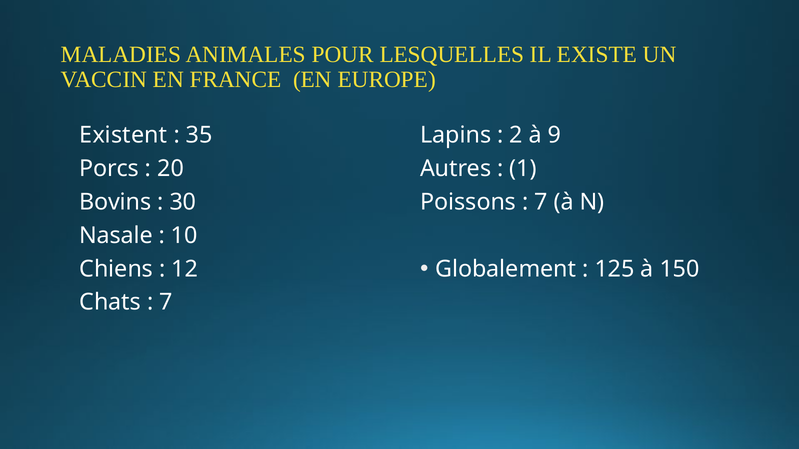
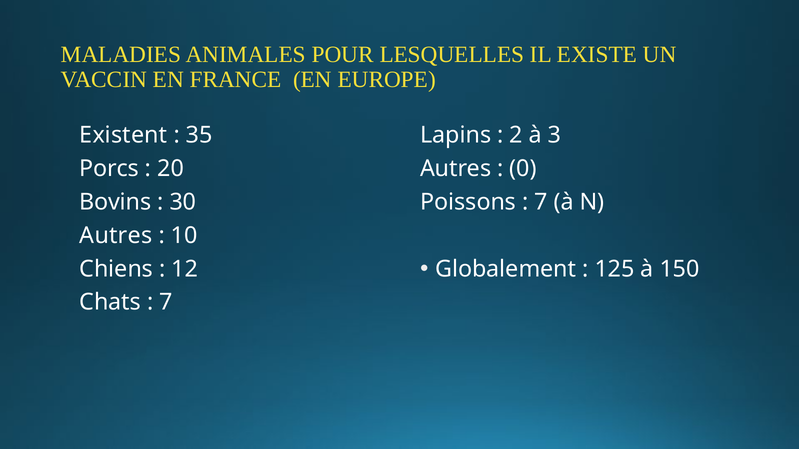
9: 9 -> 3
1: 1 -> 0
Nasale at (116, 236): Nasale -> Autres
